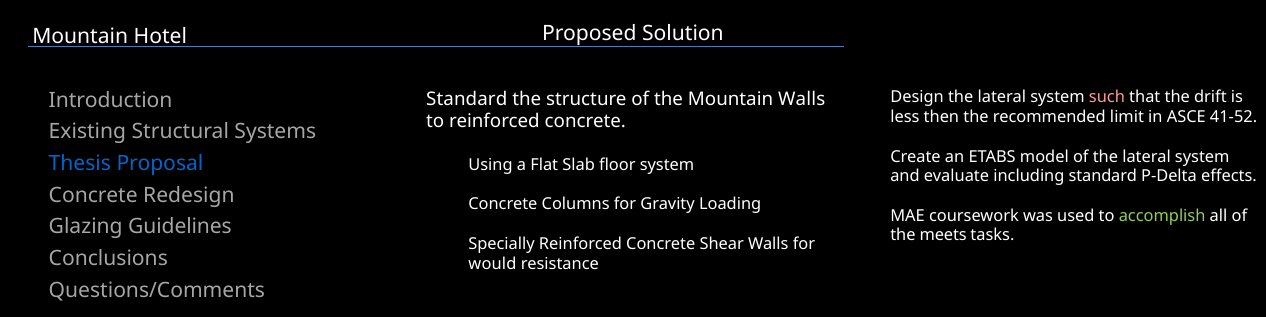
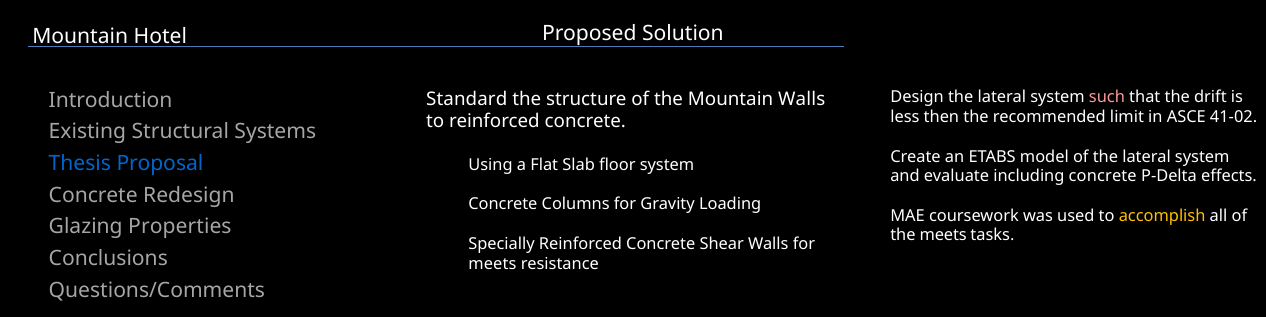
41-52: 41-52 -> 41-02
including standard: standard -> concrete
accomplish colour: light green -> yellow
Guidelines: Guidelines -> Properties
would at (492, 263): would -> meets
